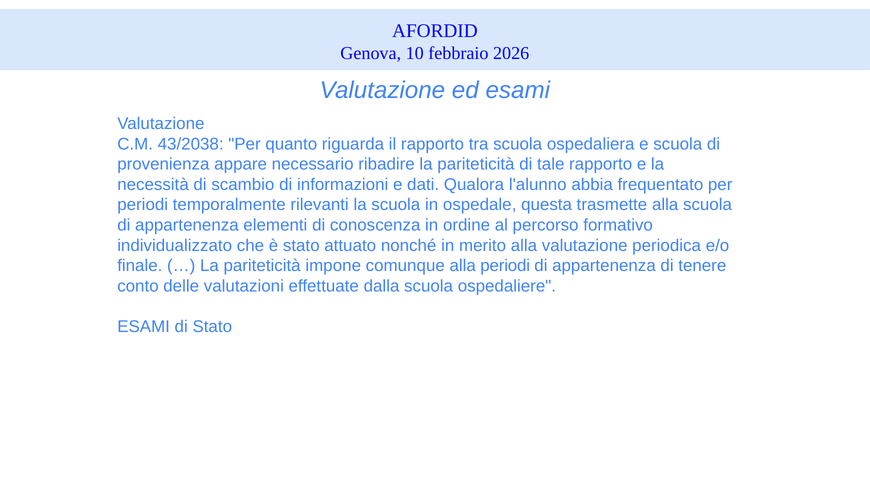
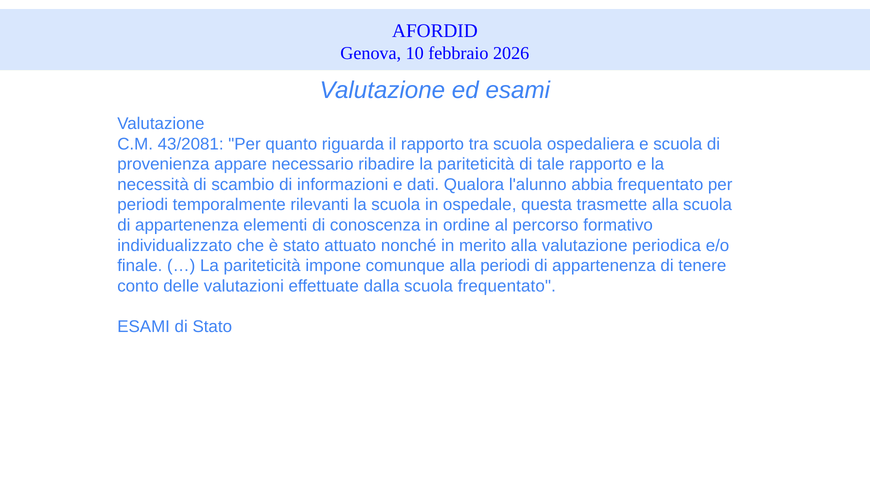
43/2038: 43/2038 -> 43/2081
scuola ospedaliere: ospedaliere -> frequentato
